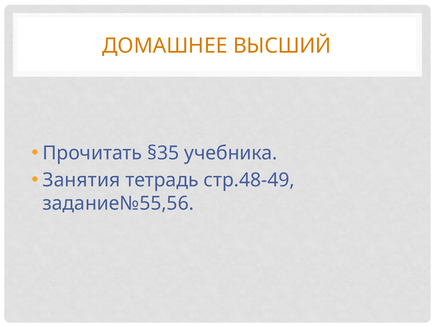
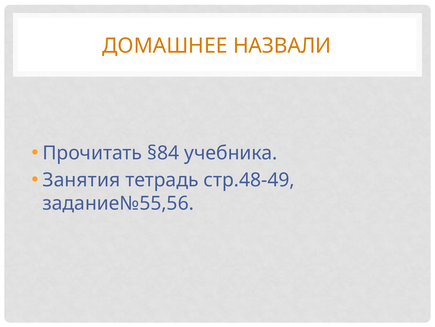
ВЫСШИЙ: ВЫСШИЙ -> НАЗВАЛИ
§35: §35 -> §84
